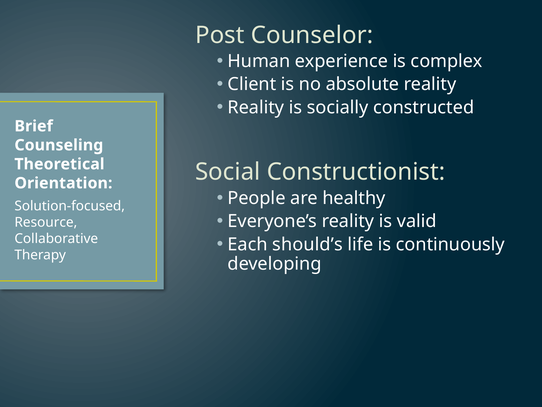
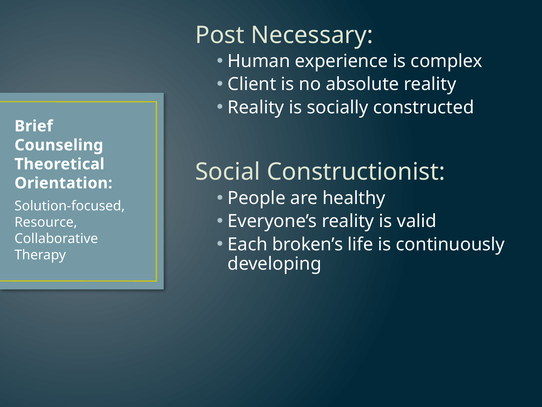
Counselor: Counselor -> Necessary
should’s: should’s -> broken’s
